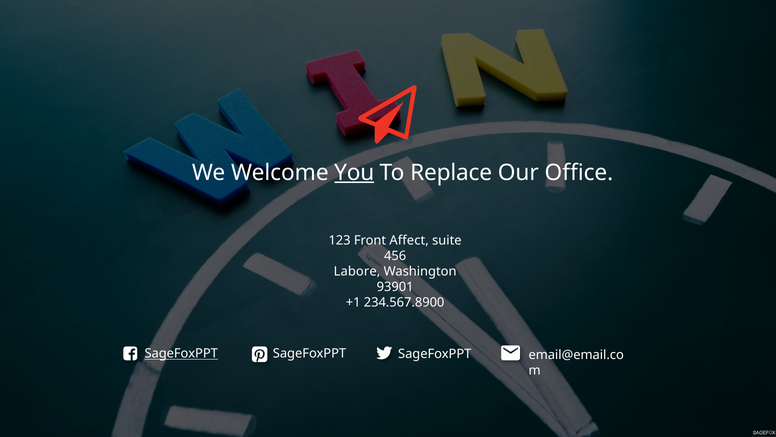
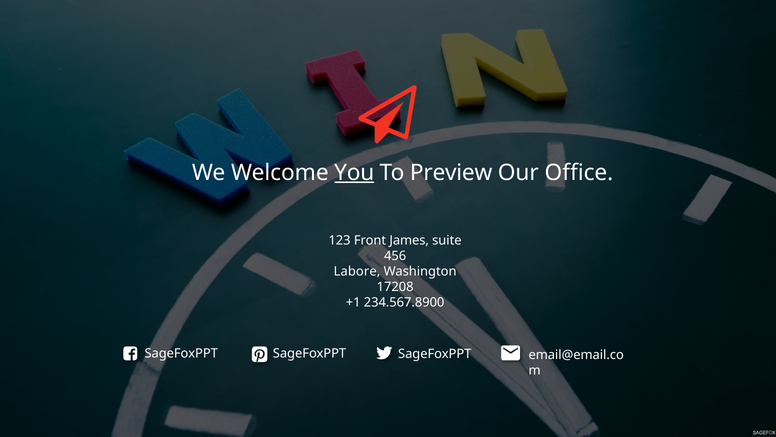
Replace: Replace -> Preview
Affect: Affect -> James
93901: 93901 -> 17208
SageFoxPPT at (181, 353) underline: present -> none
